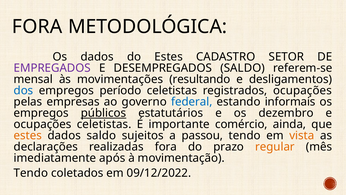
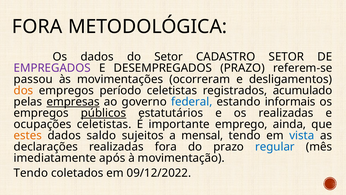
do Estes: Estes -> Setor
DESEMPREGADOS SALDO: SALDO -> PRAZO
mensal: mensal -> passou
resultando: resultando -> ocorreram
dos colour: blue -> orange
registrados ocupações: ocupações -> acumulado
empresas underline: none -> present
os dezembro: dezembro -> realizadas
comércio: comércio -> emprego
passou: passou -> mensal
vista colour: orange -> blue
regular colour: orange -> blue
